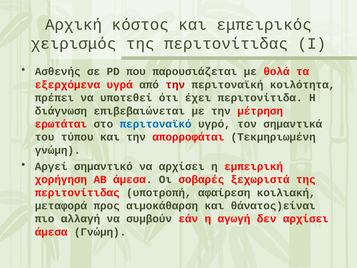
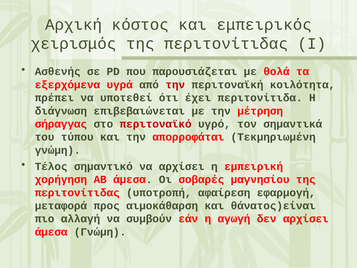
ερωτάται: ερωτάται -> σήραγγας
περιτοναϊκό colour: blue -> red
Αργεί: Αργεί -> Τέλος
ξεχωριστά: ξεχωριστά -> μαγνησίου
κοιλιακή: κοιλιακή -> εφαρμογή
